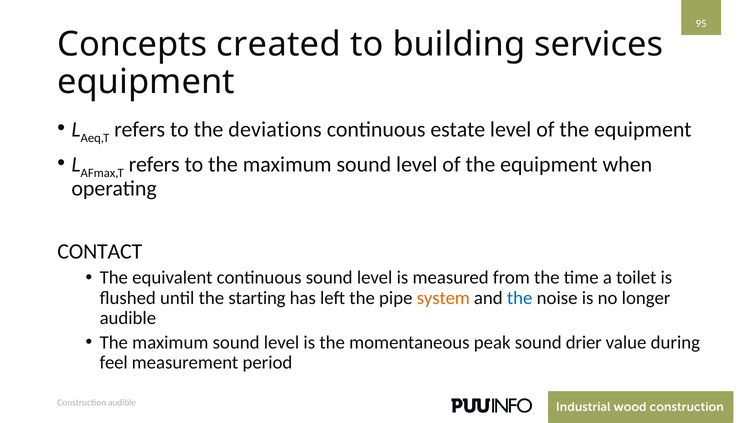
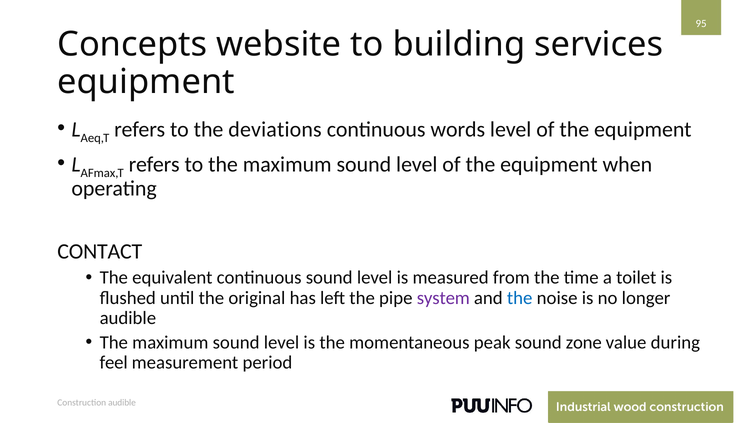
created: created -> website
estate: estate -> words
starting: starting -> original
system colour: orange -> purple
drier: drier -> zone
